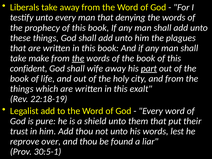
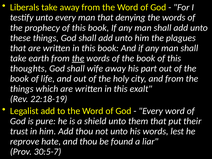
make: make -> earth
confident: confident -> thoughts
part underline: present -> none
over: over -> hate
30:5-1: 30:5-1 -> 30:5-7
